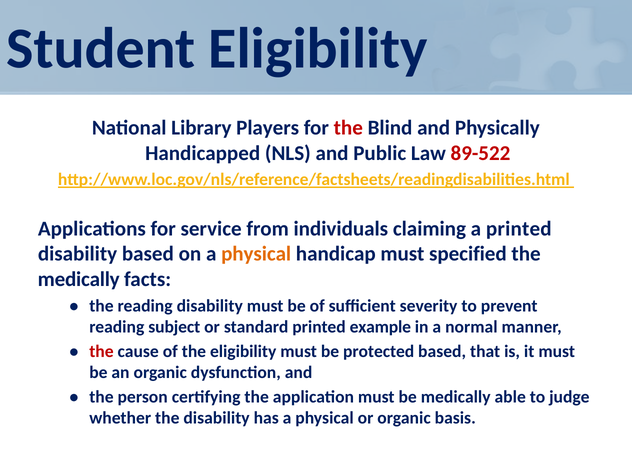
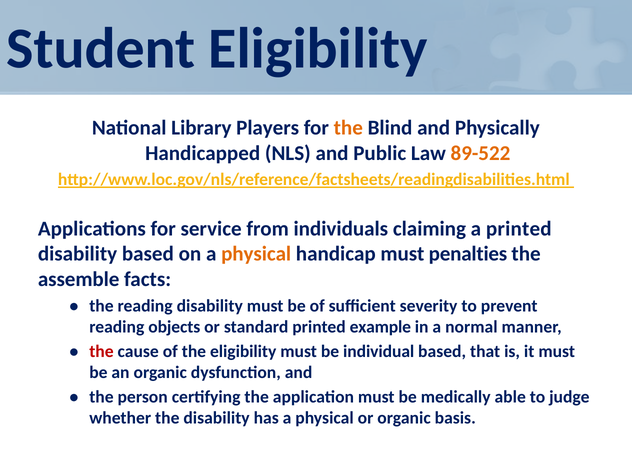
the at (348, 128) colour: red -> orange
89-522 colour: red -> orange
specified: specified -> penalties
medically at (79, 279): medically -> assemble
subject: subject -> objects
protected: protected -> individual
